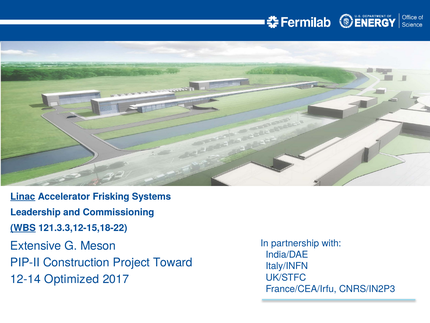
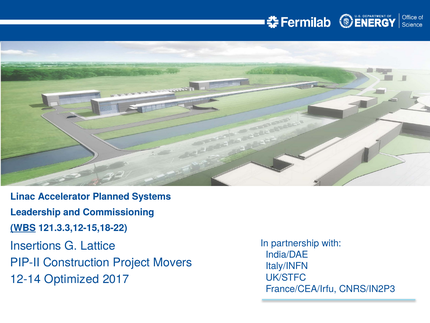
Linac underline: present -> none
Frisking: Frisking -> Planned
Extensive: Extensive -> Insertions
Meson: Meson -> Lattice
Toward: Toward -> Movers
